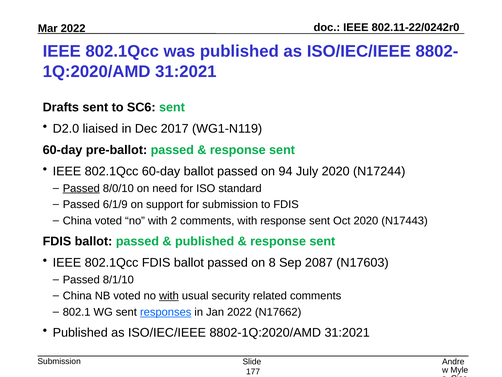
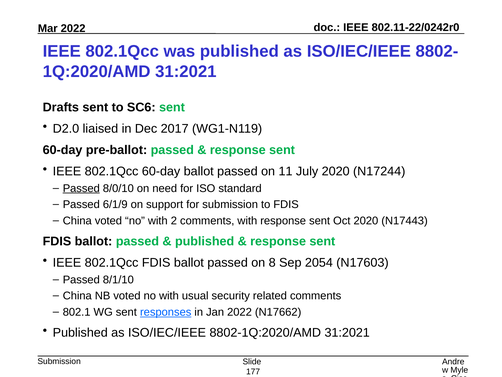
94: 94 -> 11
2087: 2087 -> 2054
with at (169, 295) underline: present -> none
